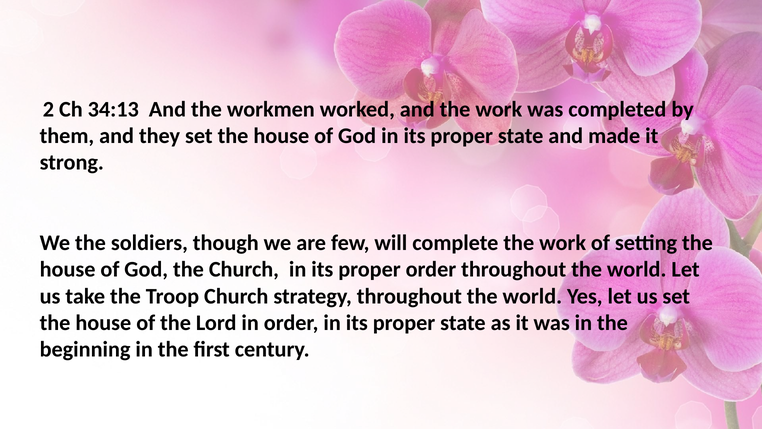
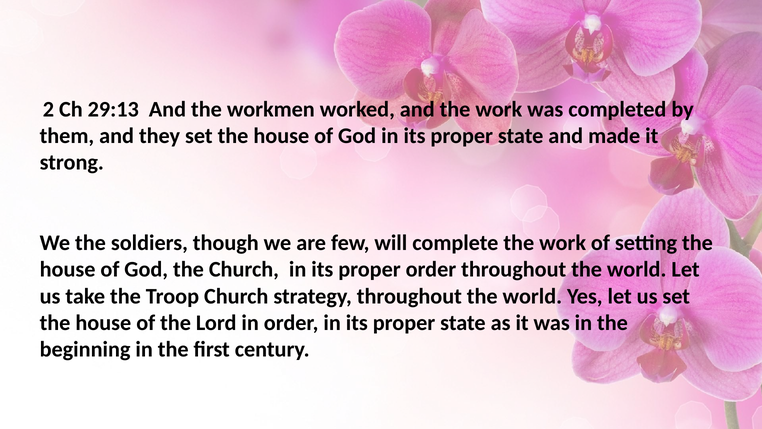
34:13: 34:13 -> 29:13
